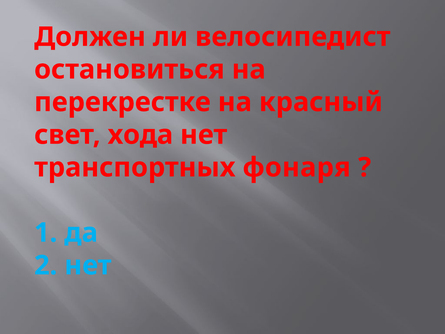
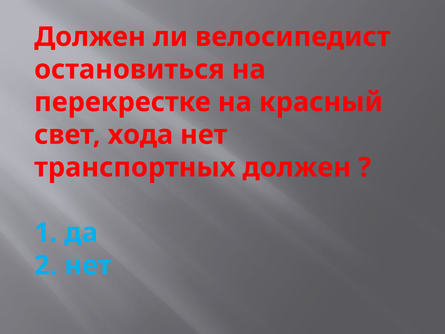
транспортных фонаря: фонаря -> должен
